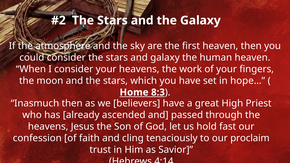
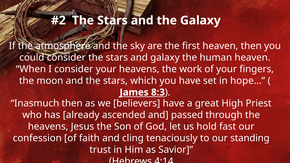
Home: Home -> James
proclaim: proclaim -> standing
